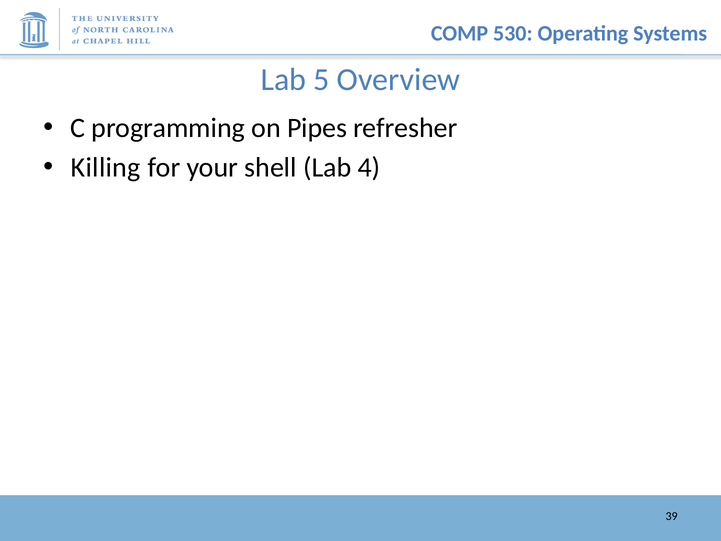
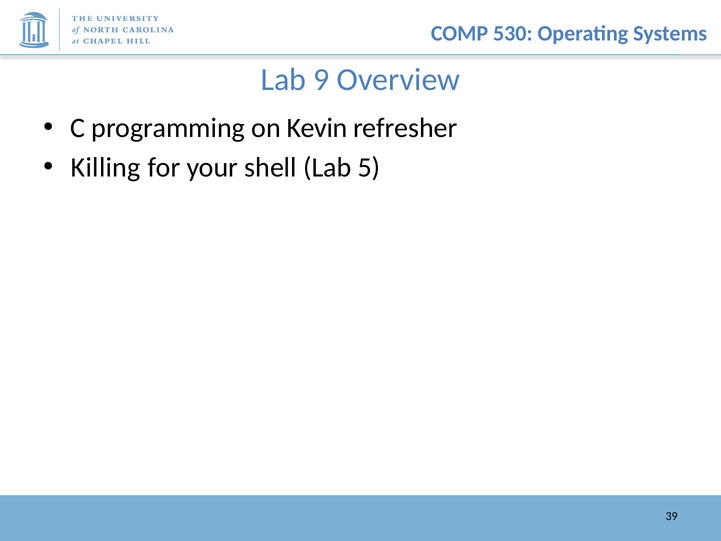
5: 5 -> 9
Pipes: Pipes -> Kevin
4: 4 -> 5
